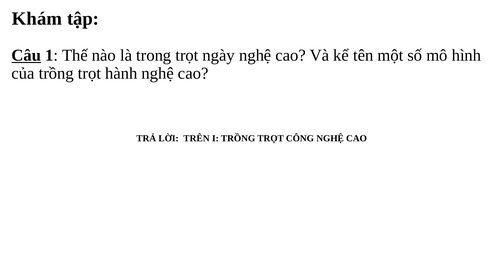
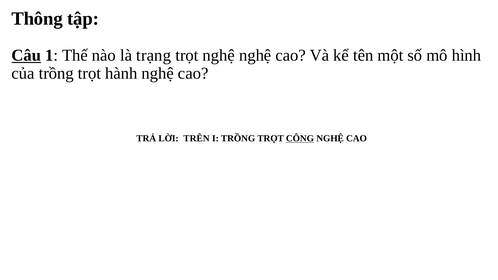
Khám: Khám -> Thông
trong: trong -> trạng
trọt ngày: ngày -> nghệ
CÔNG underline: none -> present
